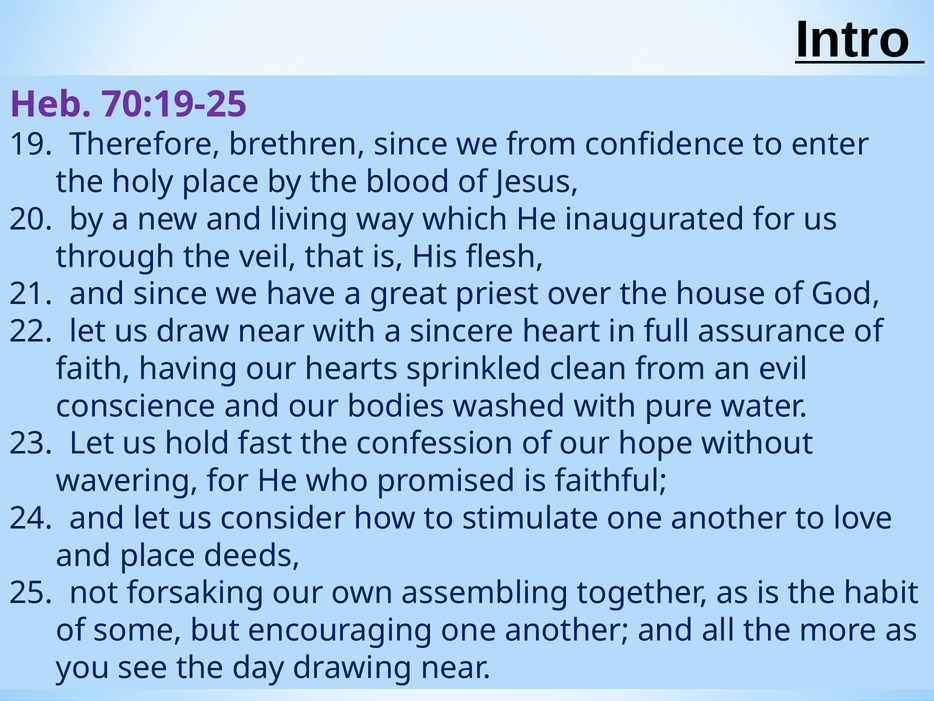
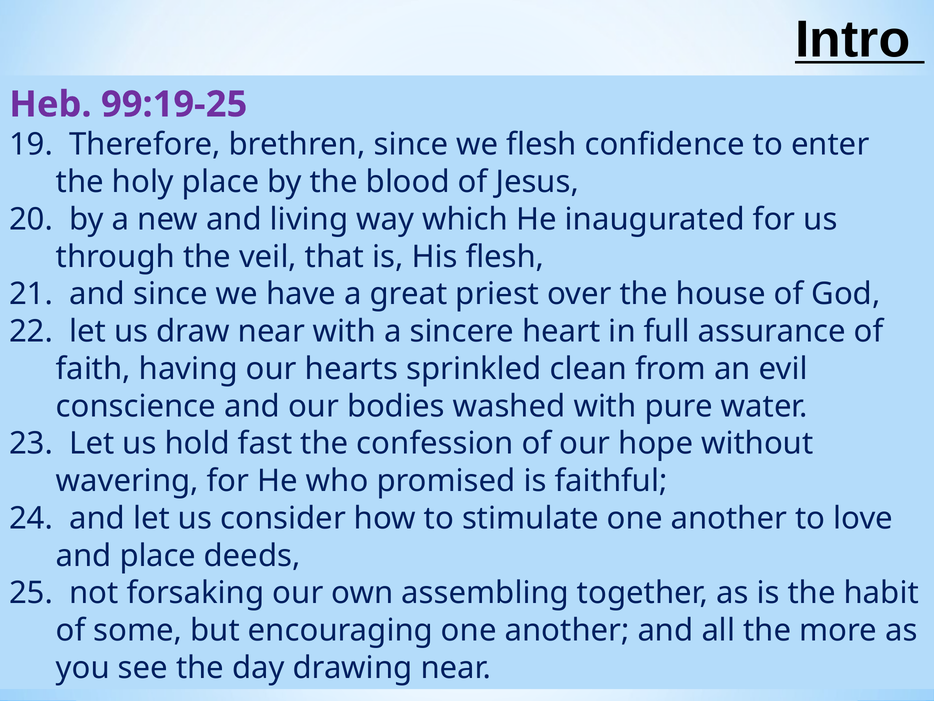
70:19-25: 70:19-25 -> 99:19-25
we from: from -> flesh
